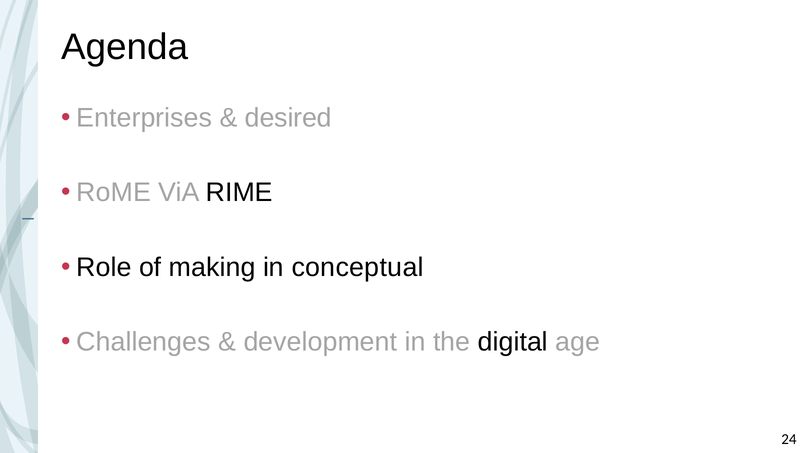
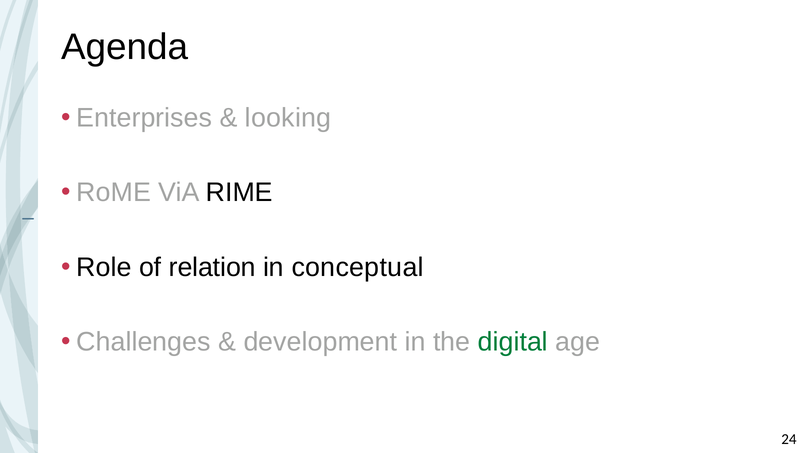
desired: desired -> looking
making: making -> relation
digital colour: black -> green
